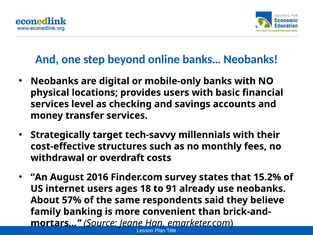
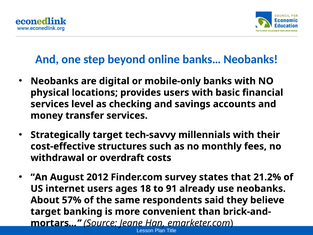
2016: 2016 -> 2012
15.2%: 15.2% -> 21.2%
family at (46, 211): family -> target
